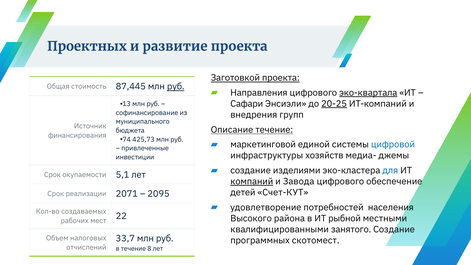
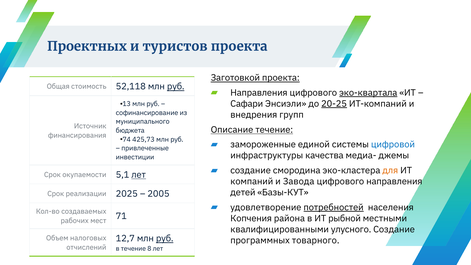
развитие: развитие -> туристов
87,445: 87,445 -> 52,118
маркетинговой: маркетинговой -> замороженные
хозяйств: хозяйств -> качества
изделиями: изделиями -> смородина
для colour: blue -> orange
лет at (139, 175) underline: none -> present
компаний underline: present -> none
цифрового обеспечение: обеспечение -> направления
Счет-КУТ: Счет-КУТ -> Базы-КУТ
2071: 2071 -> 2025
2095: 2095 -> 2005
потребностей underline: none -> present
Высокого: Высокого -> Копчения
22: 22 -> 71
занятого: занятого -> улусного
33,7: 33,7 -> 12,7
руб at (165, 239) underline: none -> present
скотомест: скотомест -> товарного
